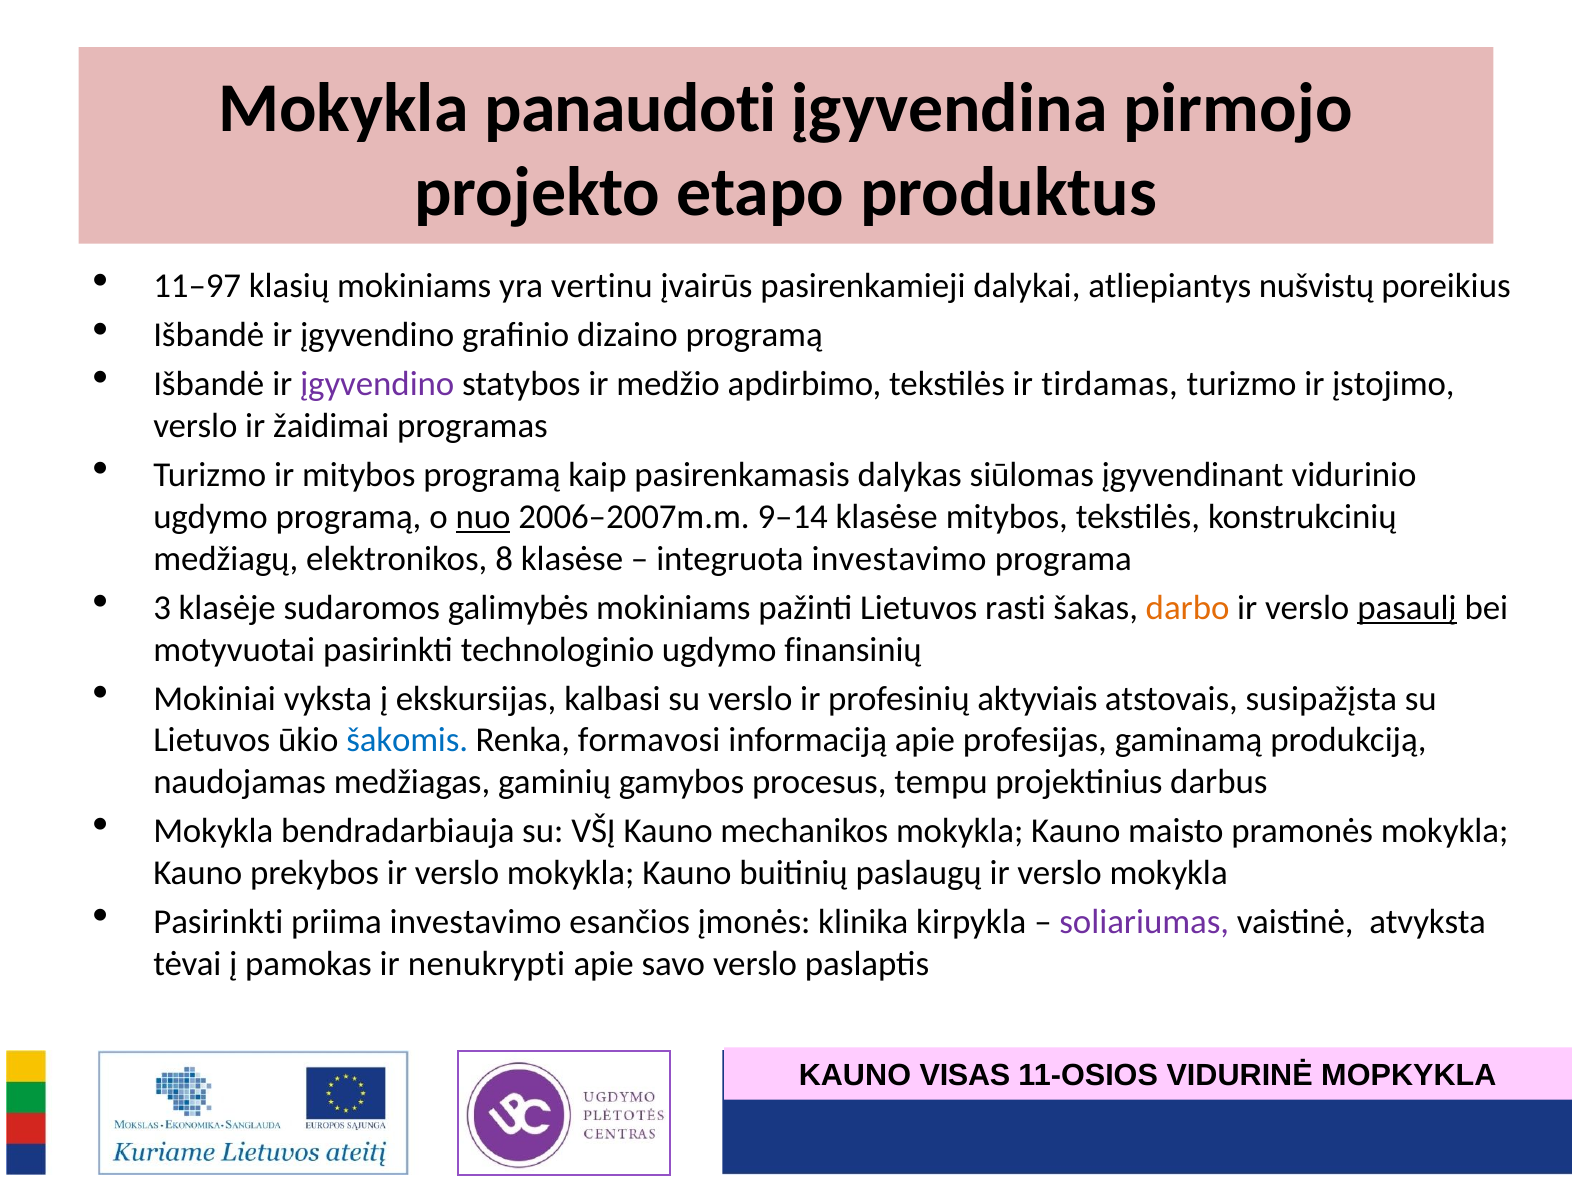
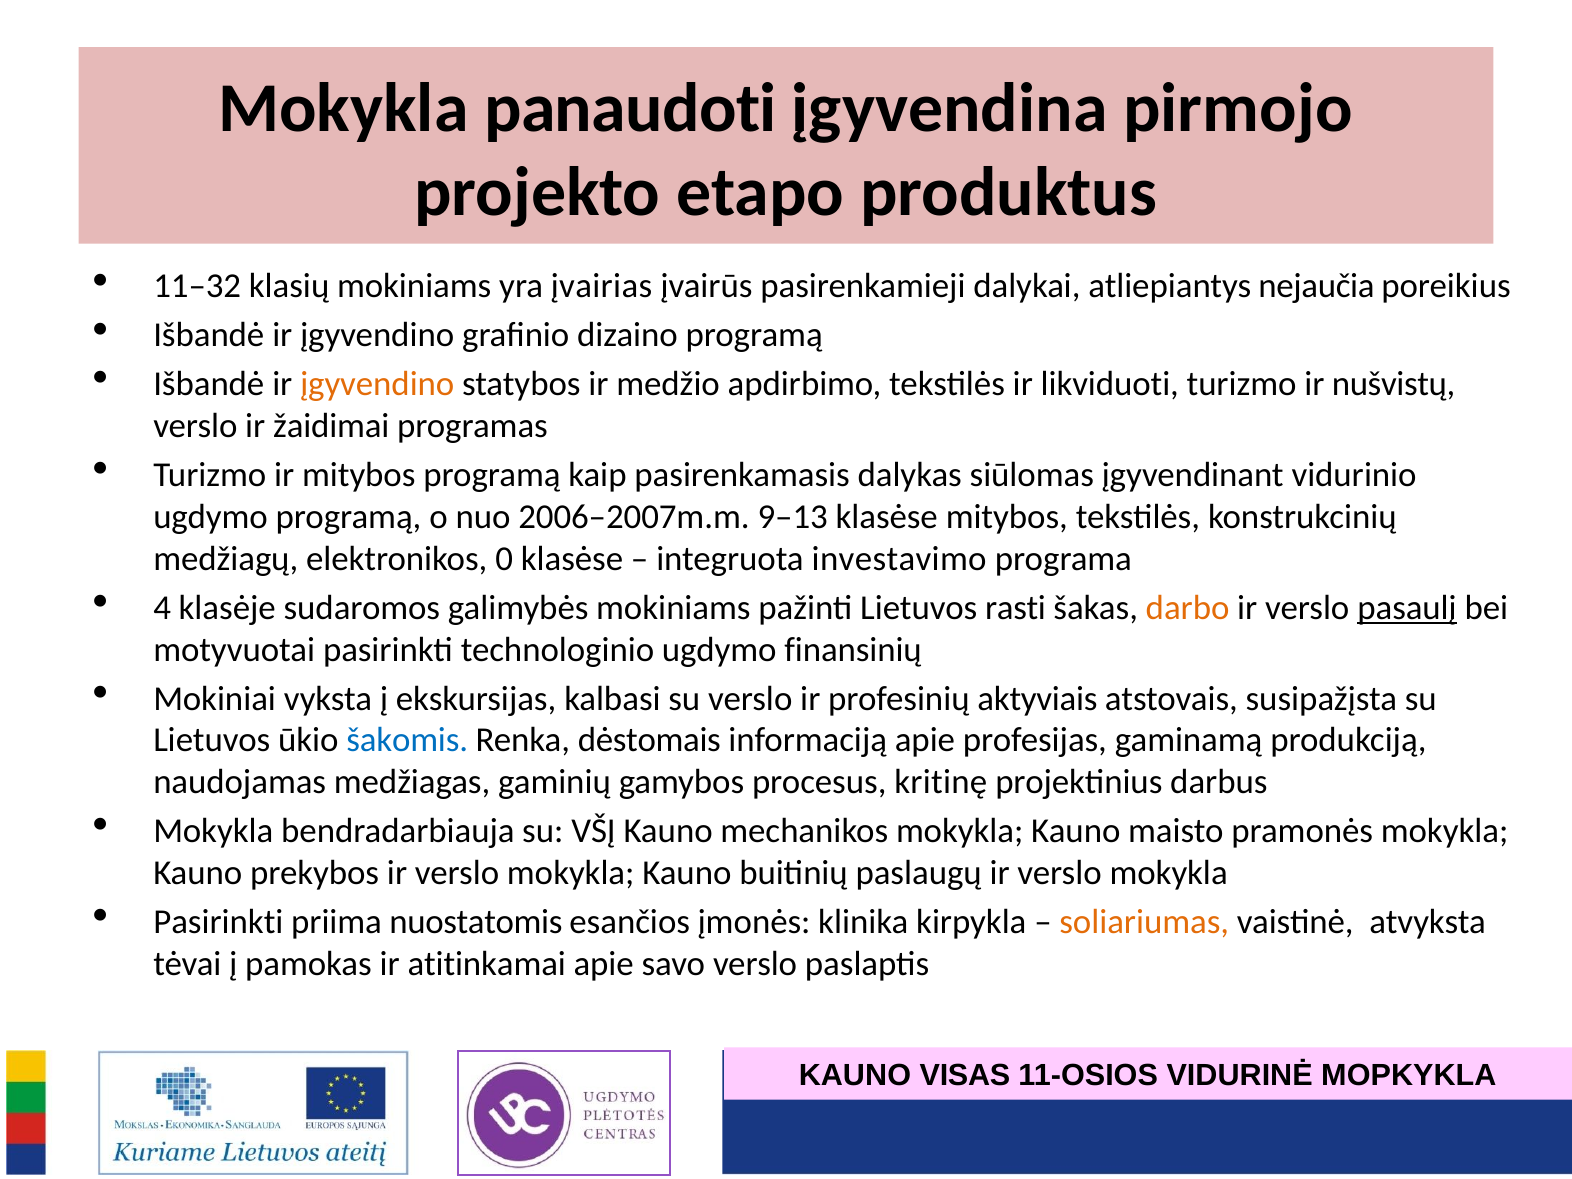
11–97: 11–97 -> 11–32
vertinu: vertinu -> įvairias
nušvistų: nušvistų -> nejaučia
įgyvendino at (377, 384) colour: purple -> orange
tirdamas: tirdamas -> likviduoti
įstojimo: įstojimo -> nušvistų
nuo underline: present -> none
9–14: 9–14 -> 9–13
8: 8 -> 0
3: 3 -> 4
formavosi: formavosi -> dėstomais
tempu: tempu -> kritinę
priima investavimo: investavimo -> nuostatomis
soliariumas colour: purple -> orange
nenukrypti: nenukrypti -> atitinkamai
